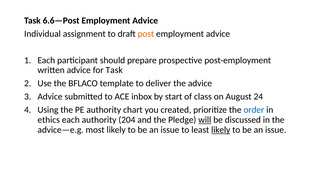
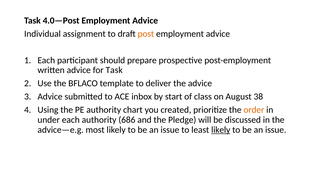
6.6—Post: 6.6—Post -> 4.0—Post
24: 24 -> 38
order colour: blue -> orange
ethics: ethics -> under
204: 204 -> 686
will underline: present -> none
